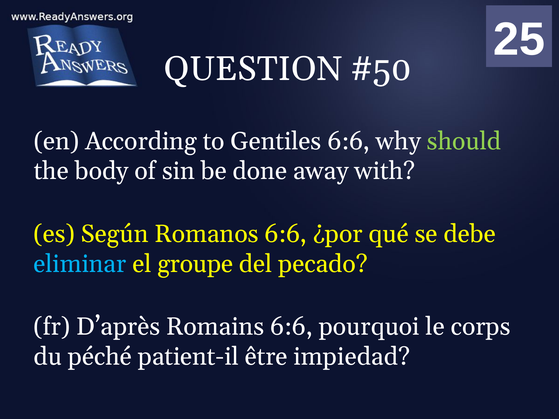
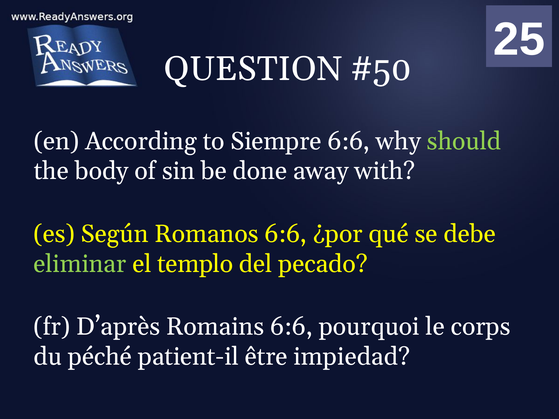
Gentiles: Gentiles -> Siempre
eliminar colour: light blue -> light green
groupe: groupe -> templo
